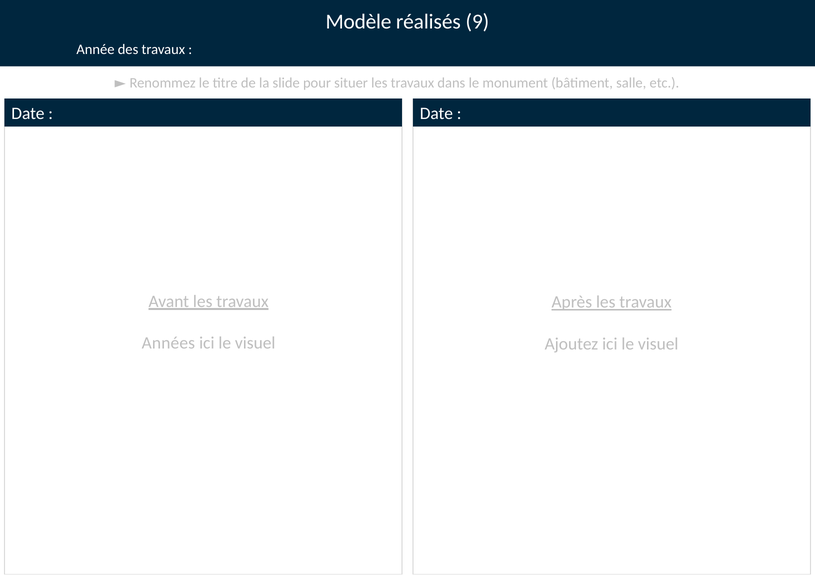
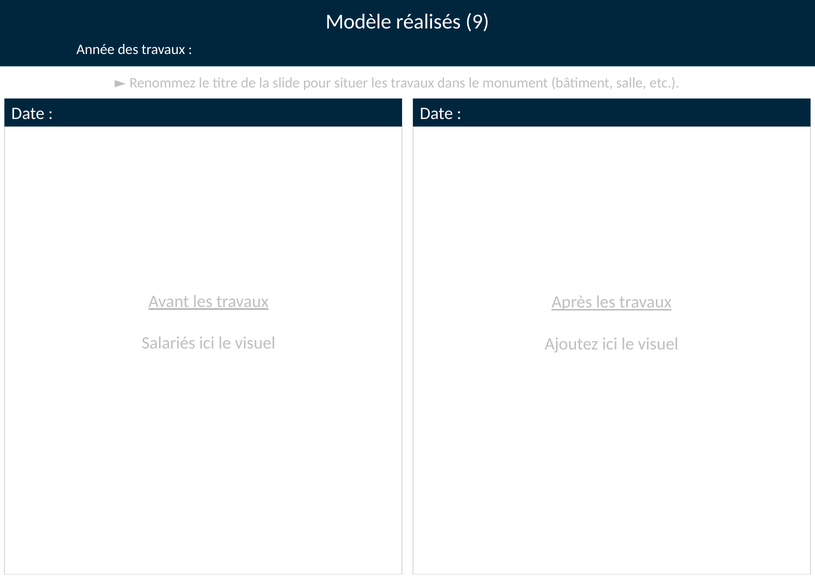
Années: Années -> Salariés
